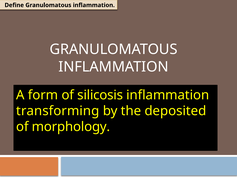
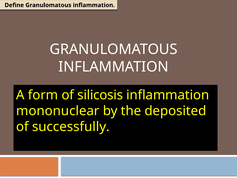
transforming: transforming -> mononuclear
morphology: morphology -> successfully
